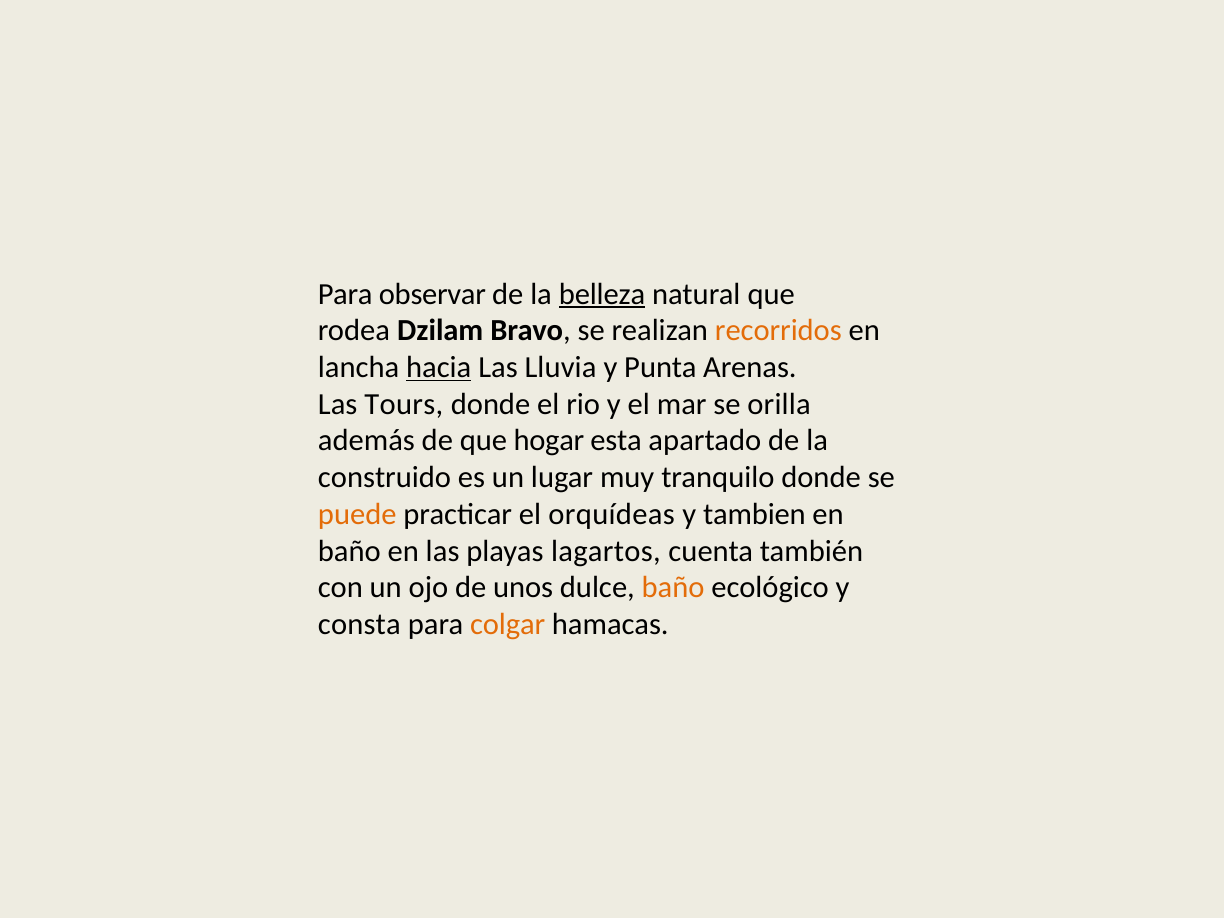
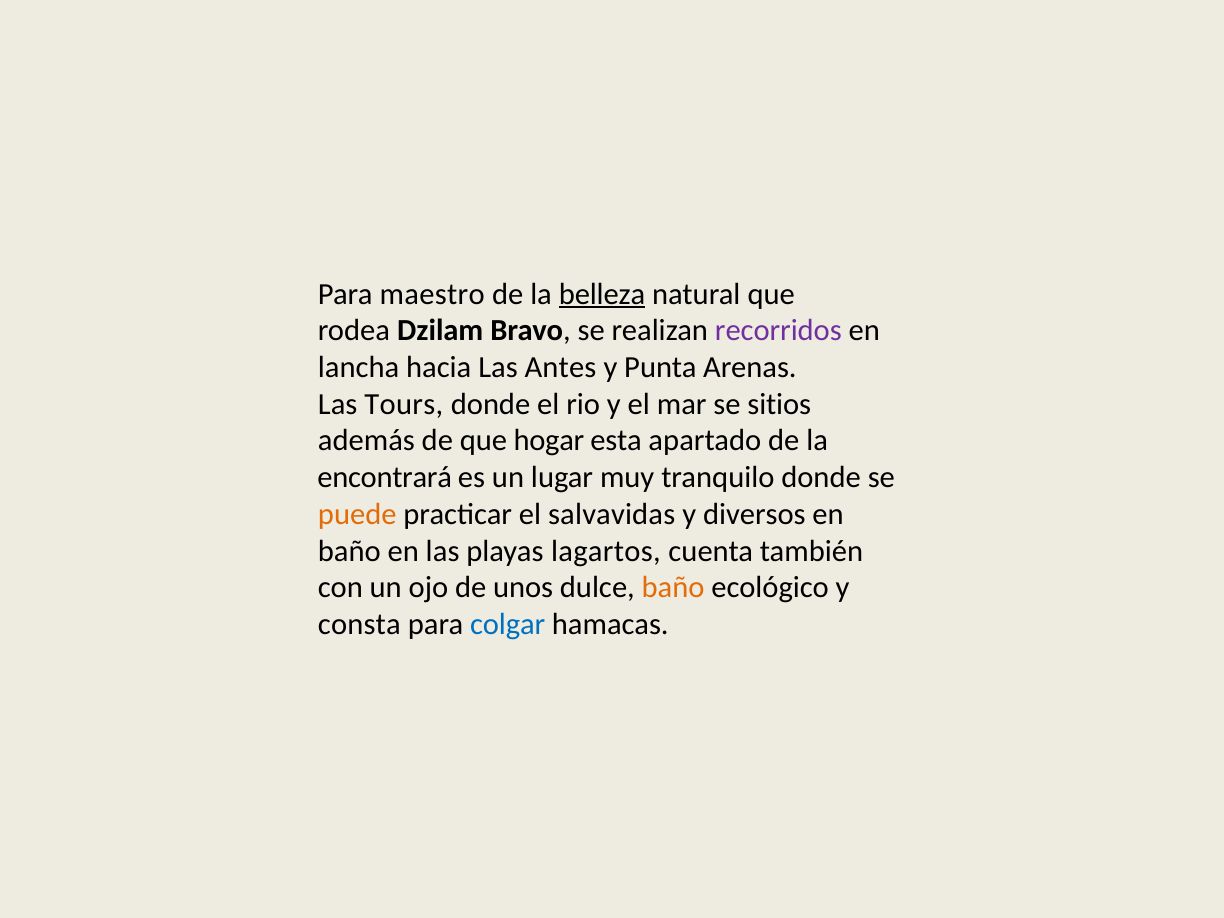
observar: observar -> maestro
recorridos colour: orange -> purple
hacia underline: present -> none
Lluvia: Lluvia -> Antes
orilla: orilla -> sitios
construido: construido -> encontrará
orquídeas: orquídeas -> salvavidas
tambien: tambien -> diversos
colgar colour: orange -> blue
